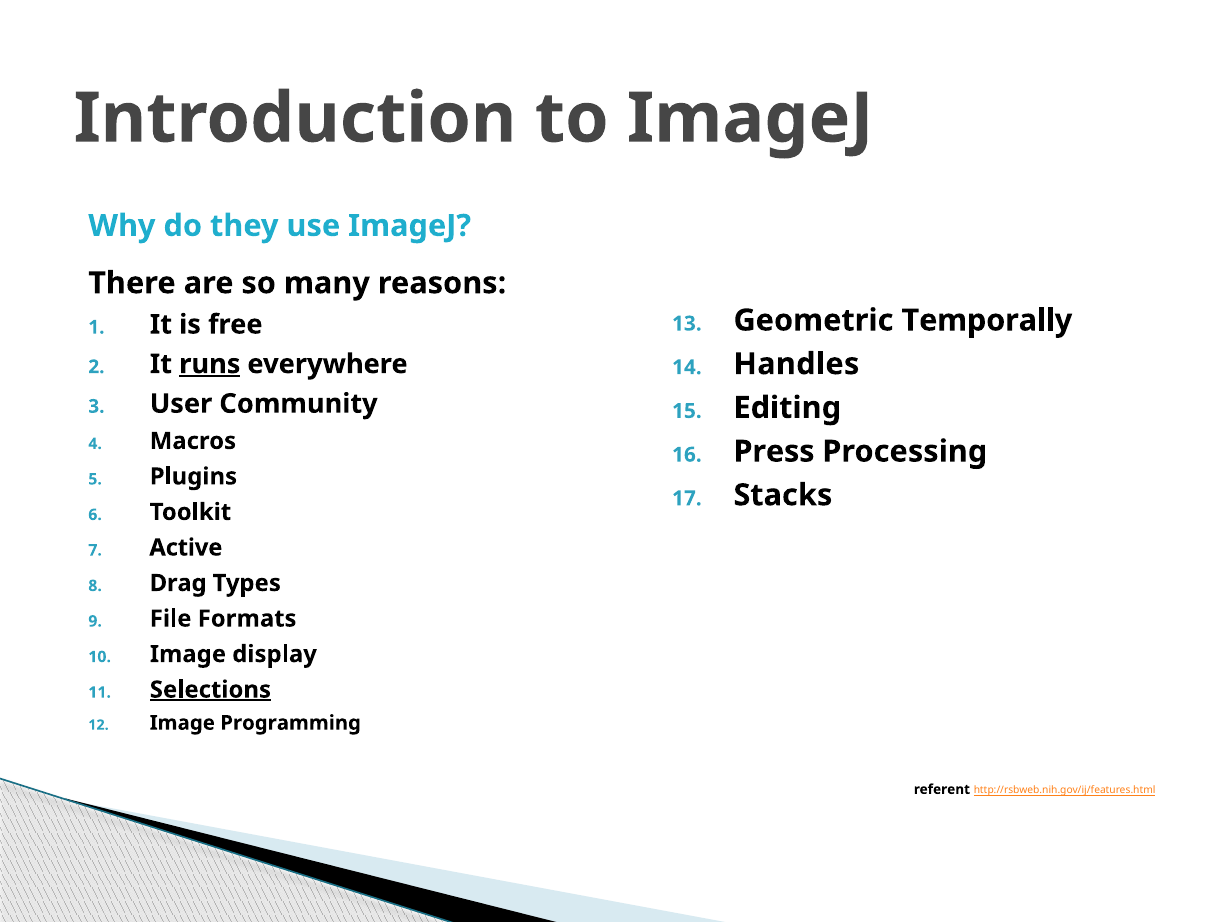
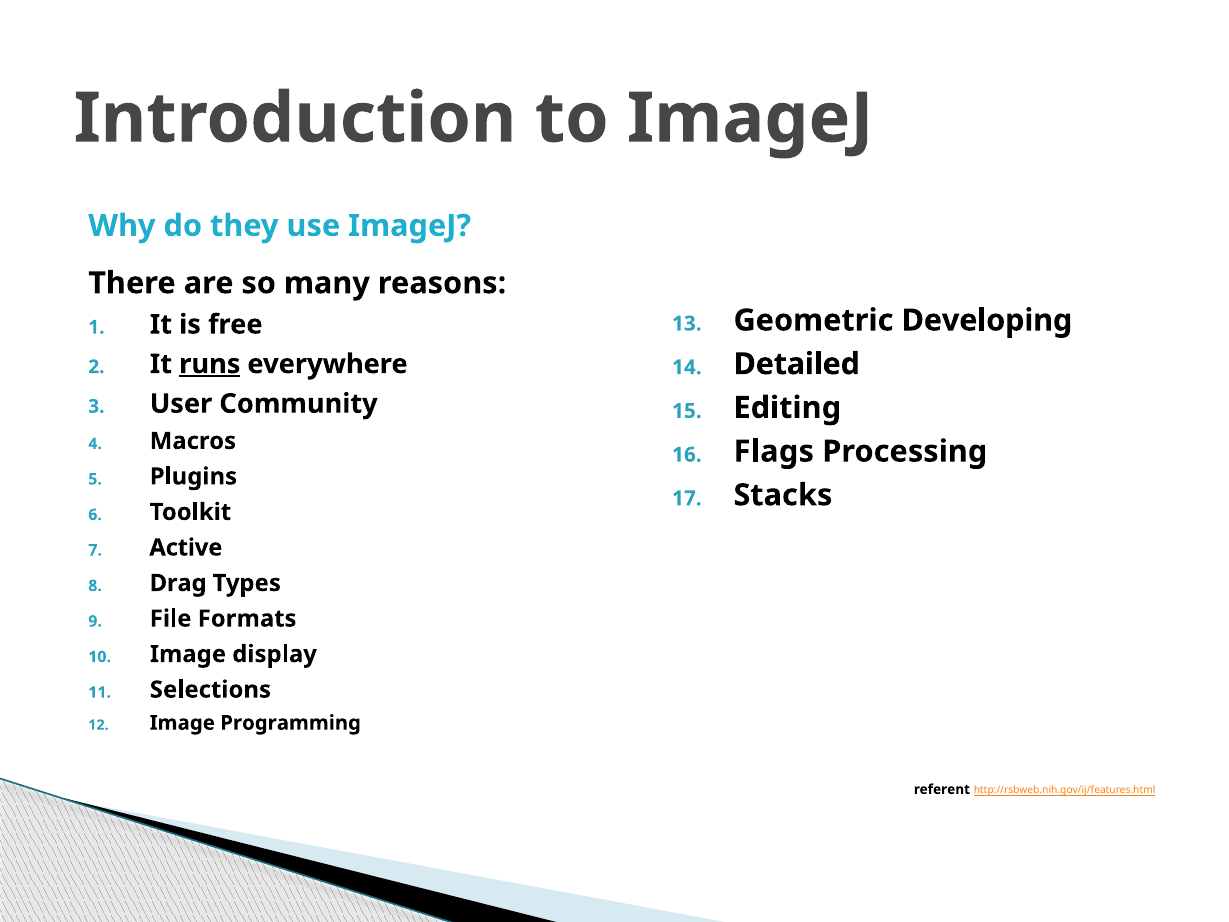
Temporally: Temporally -> Developing
Handles: Handles -> Detailed
Press: Press -> Flags
Selections underline: present -> none
